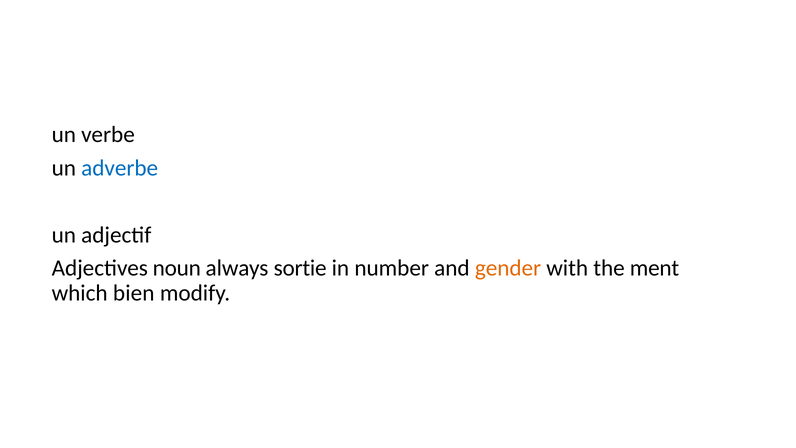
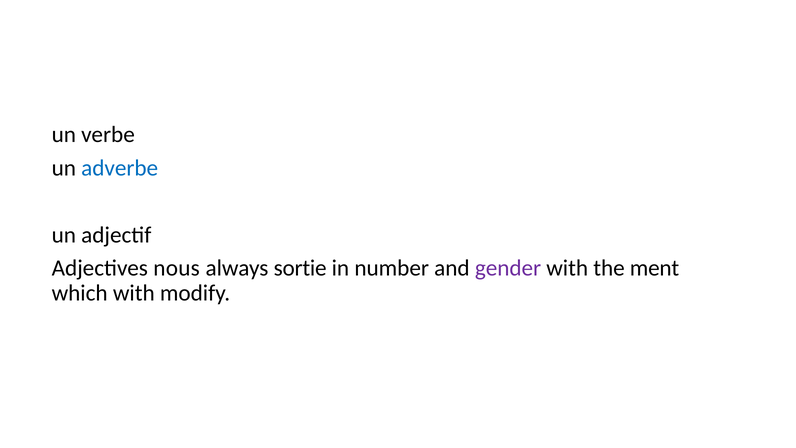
noun: noun -> nous
gender colour: orange -> purple
which bien: bien -> with
